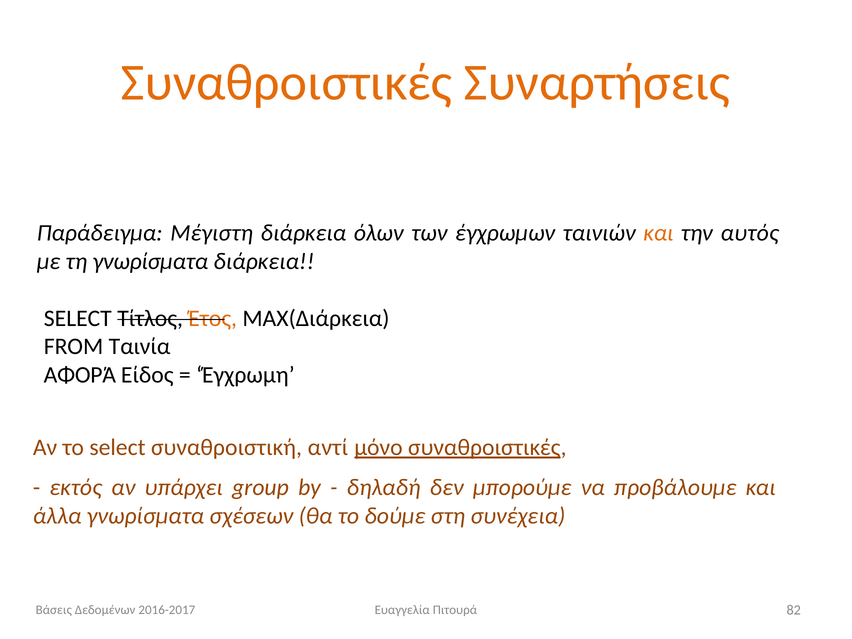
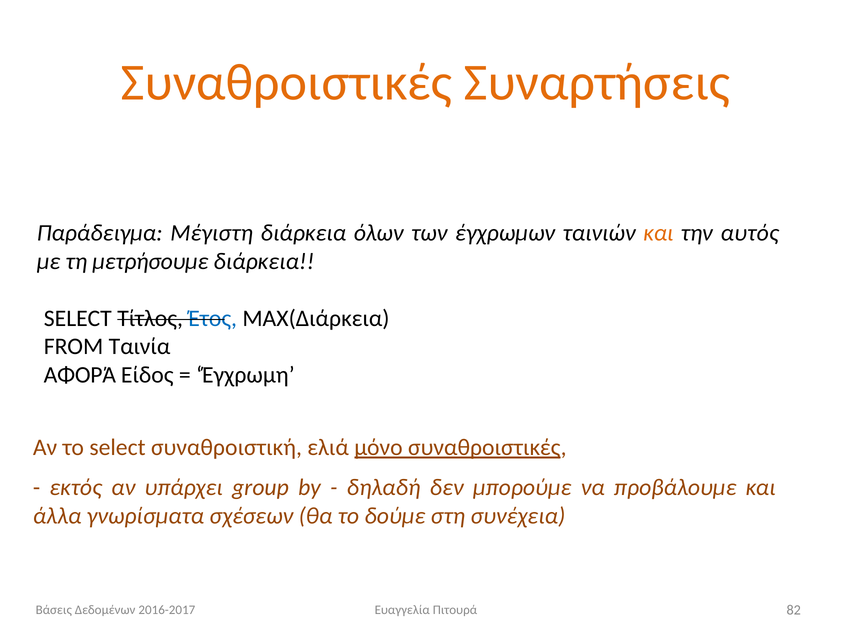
τη γνωρίσματα: γνωρίσματα -> μετρήσουμε
Έτος colour: orange -> blue
αντί: αντί -> ελιά
